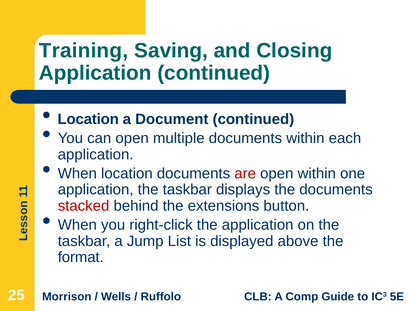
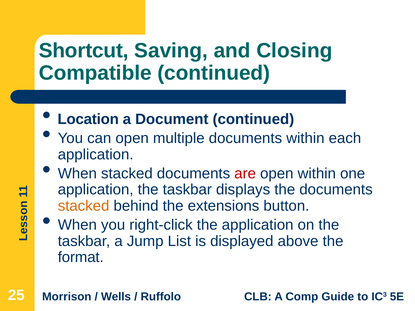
Training: Training -> Shortcut
Application at (95, 73): Application -> Compatible
When location: location -> stacked
stacked at (84, 206) colour: red -> orange
